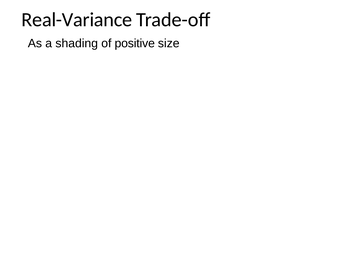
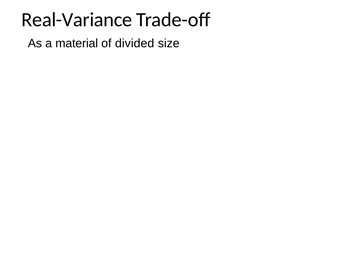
shading: shading -> material
positive: positive -> divided
